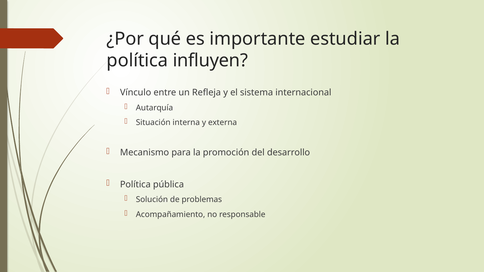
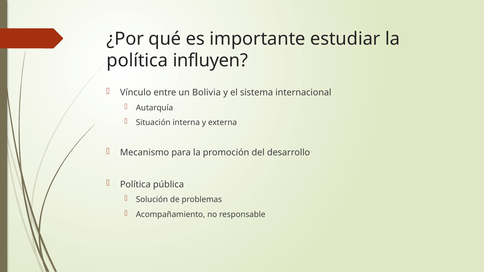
Refleja: Refleja -> Bolivia
